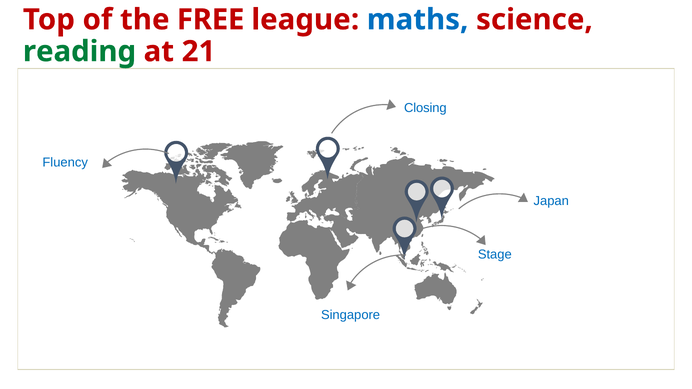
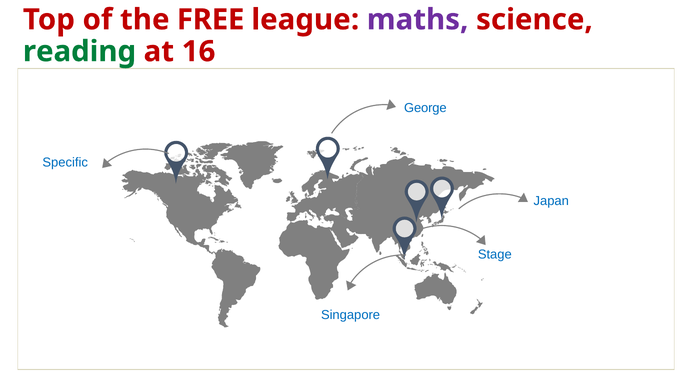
maths colour: blue -> purple
21: 21 -> 16
Closing: Closing -> George
Fluency: Fluency -> Specific
